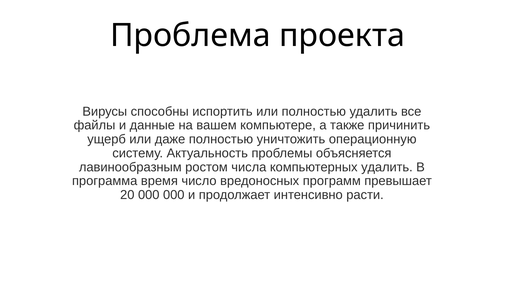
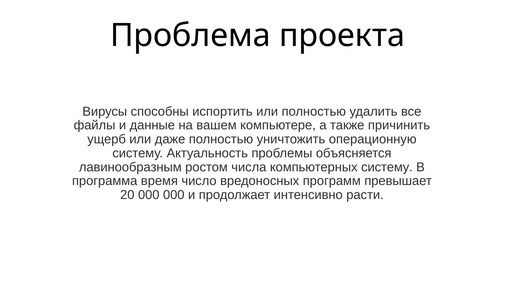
компьютерных удалить: удалить -> систему
